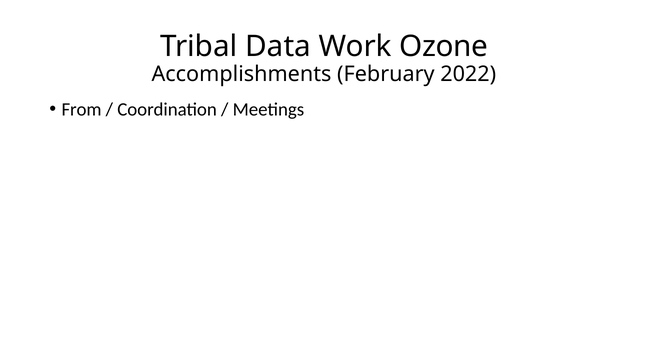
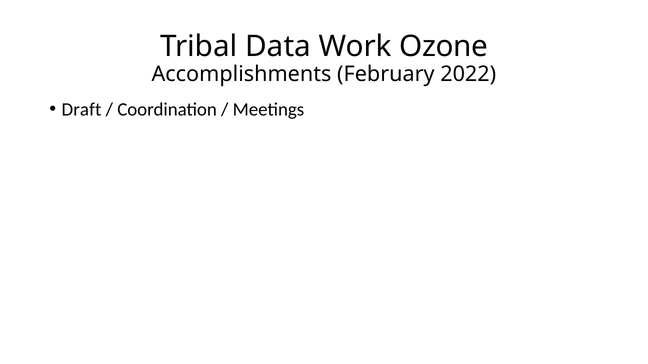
From: From -> Draft
